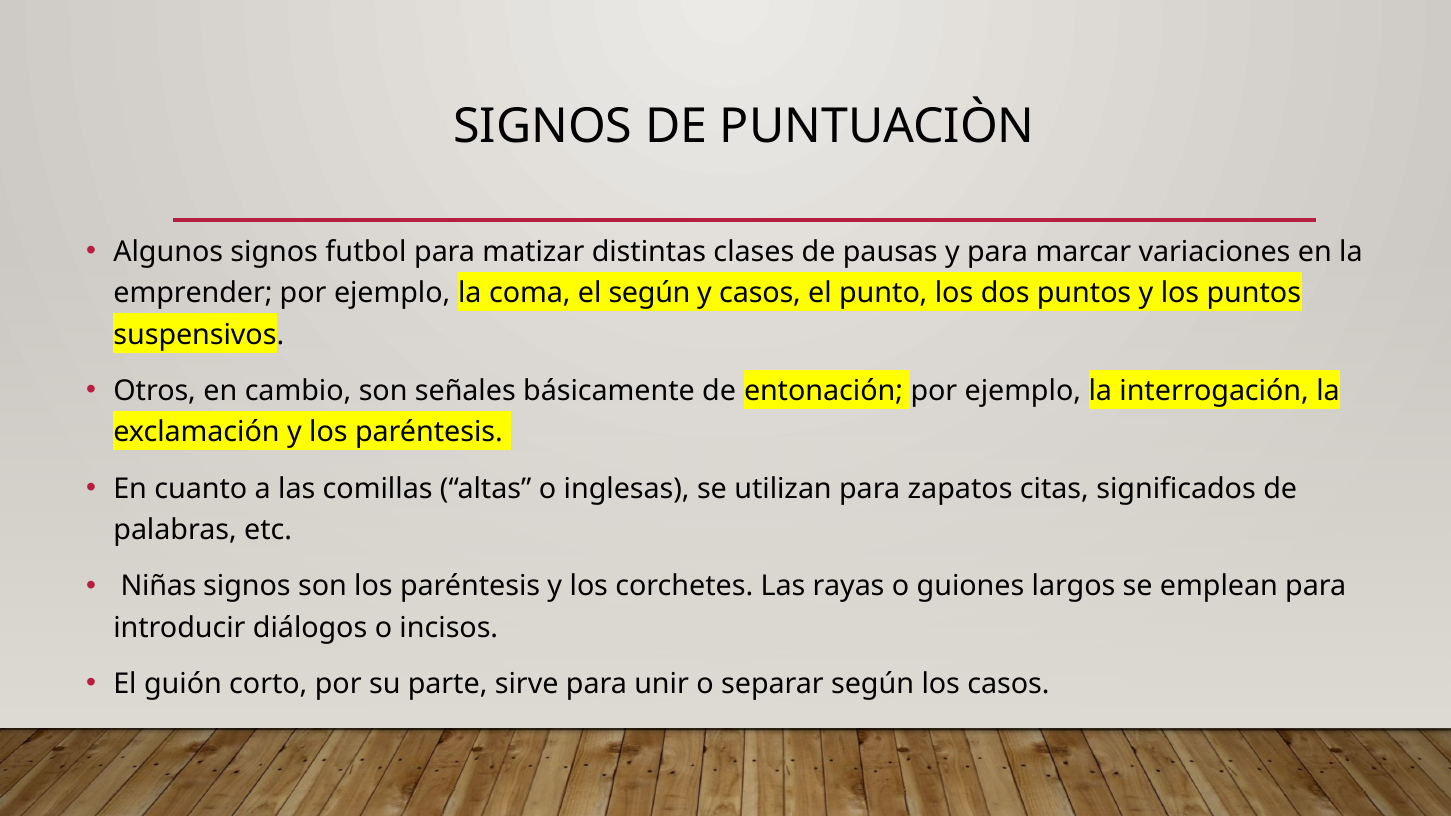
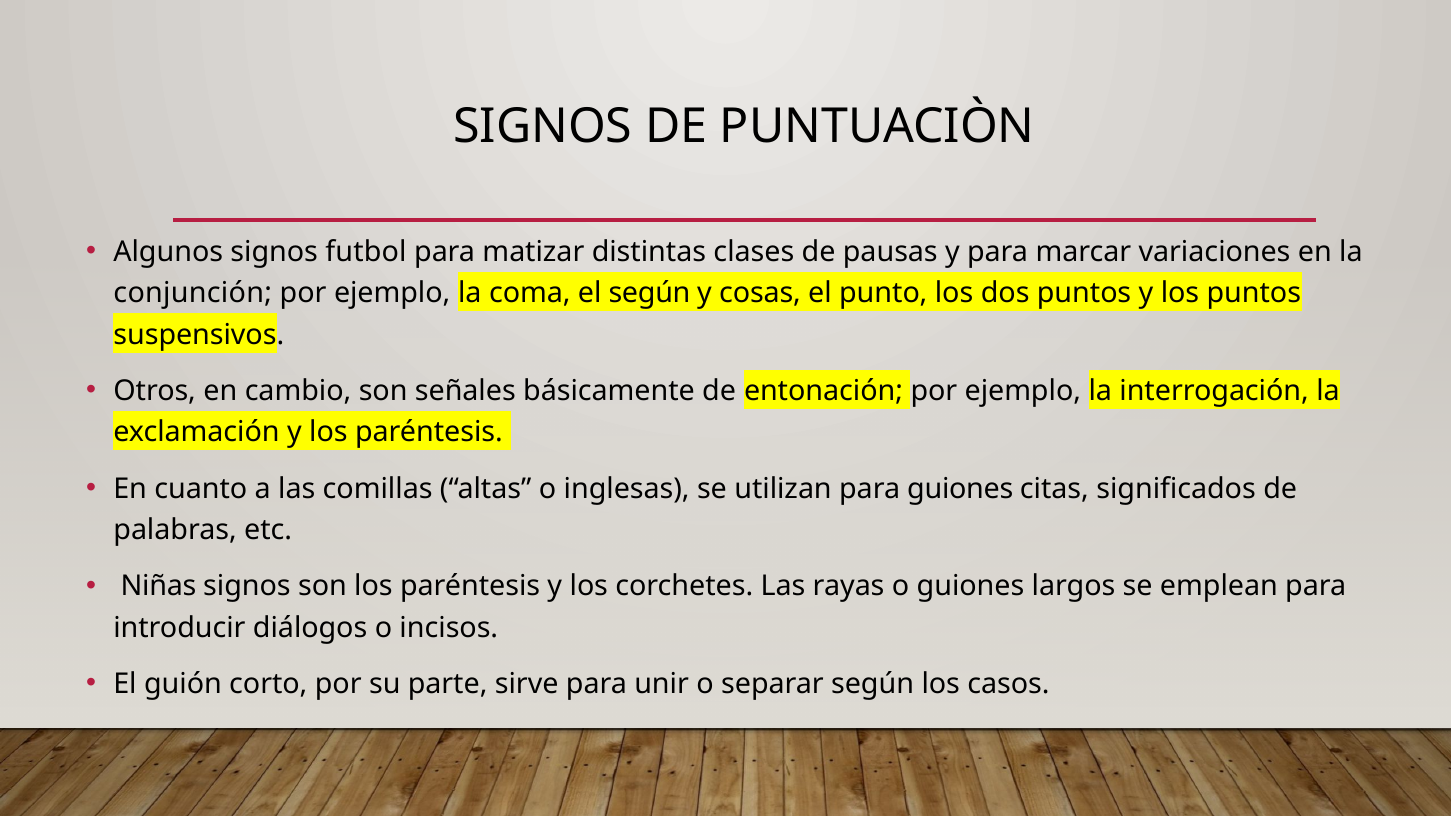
emprender: emprender -> conjunción
y casos: casos -> cosas
para zapatos: zapatos -> guiones
